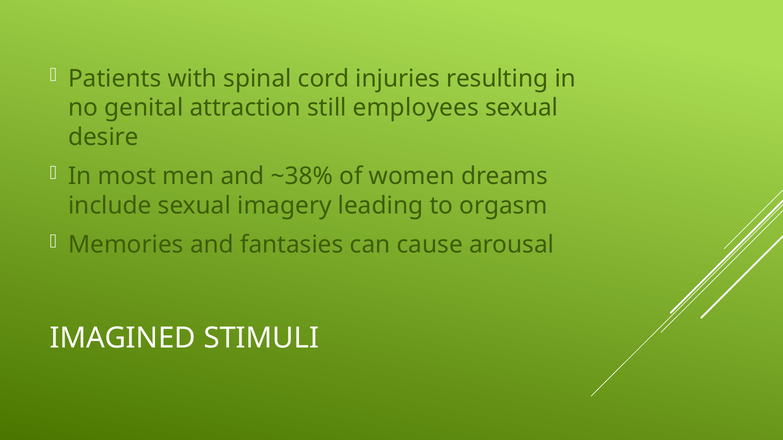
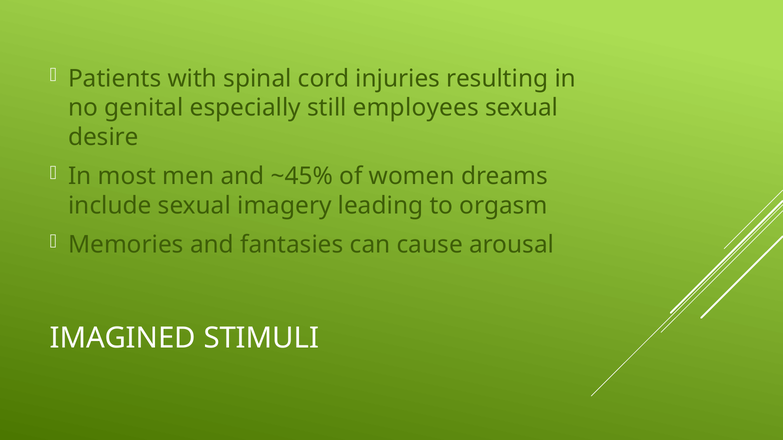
attraction: attraction -> especially
~38%: ~38% -> ~45%
